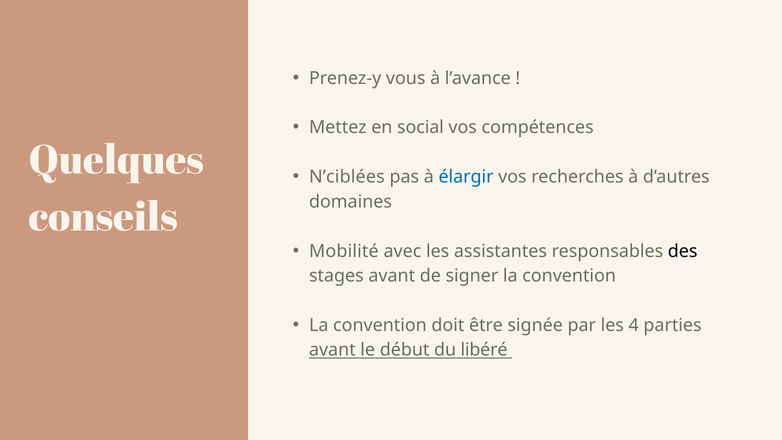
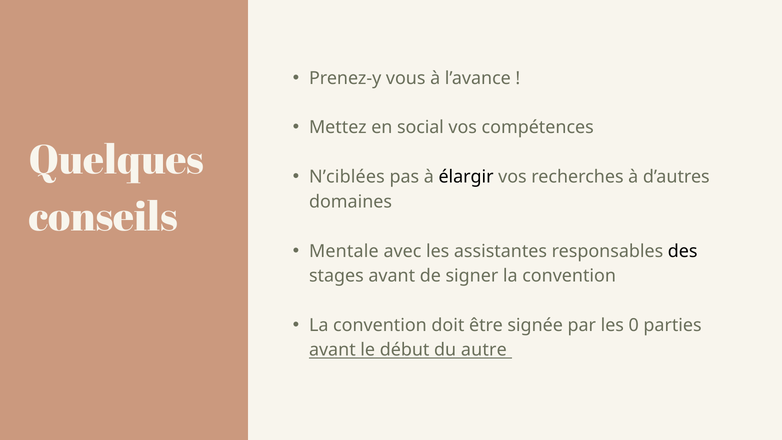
élargir colour: blue -> black
Mobilité: Mobilité -> Mentale
4: 4 -> 0
libéré: libéré -> autre
